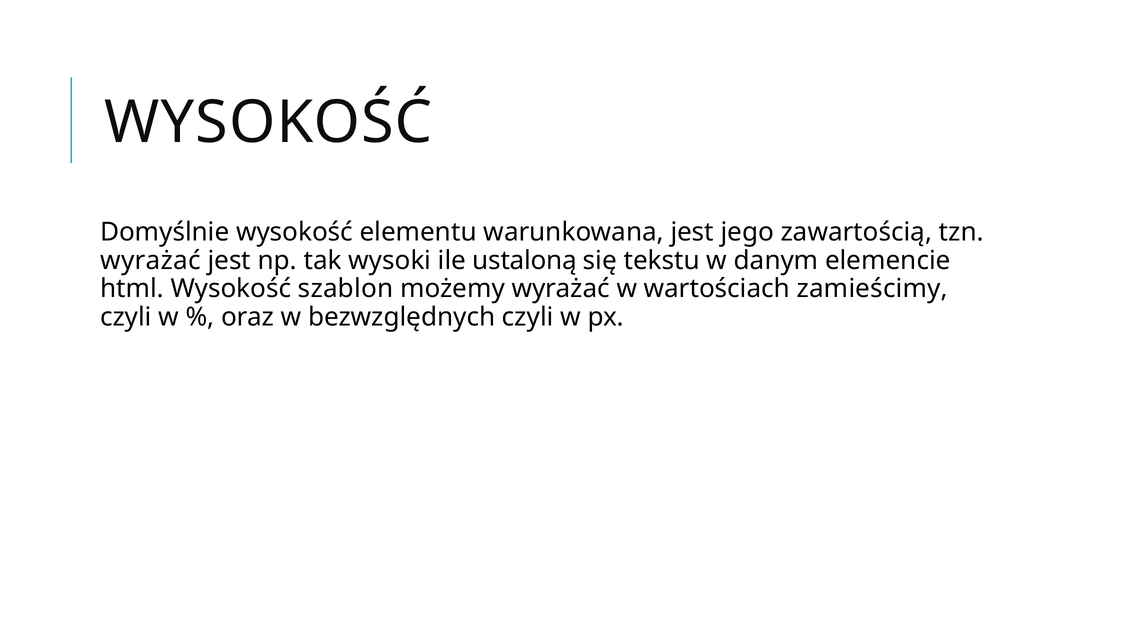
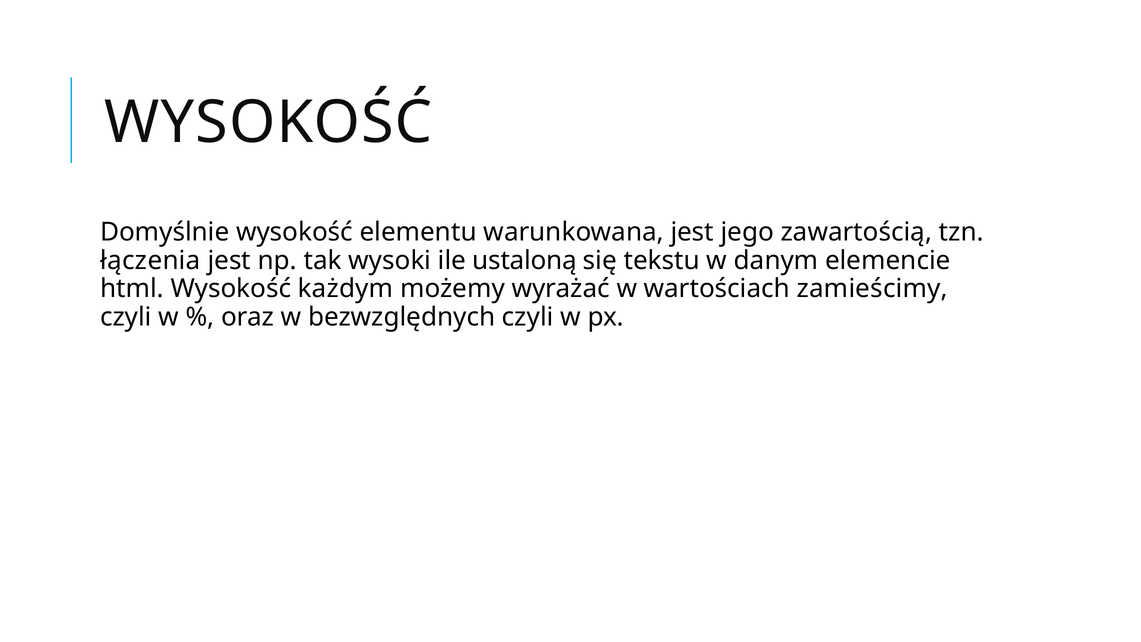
wyrażać at (150, 260): wyrażać -> łączenia
szablon: szablon -> każdym
